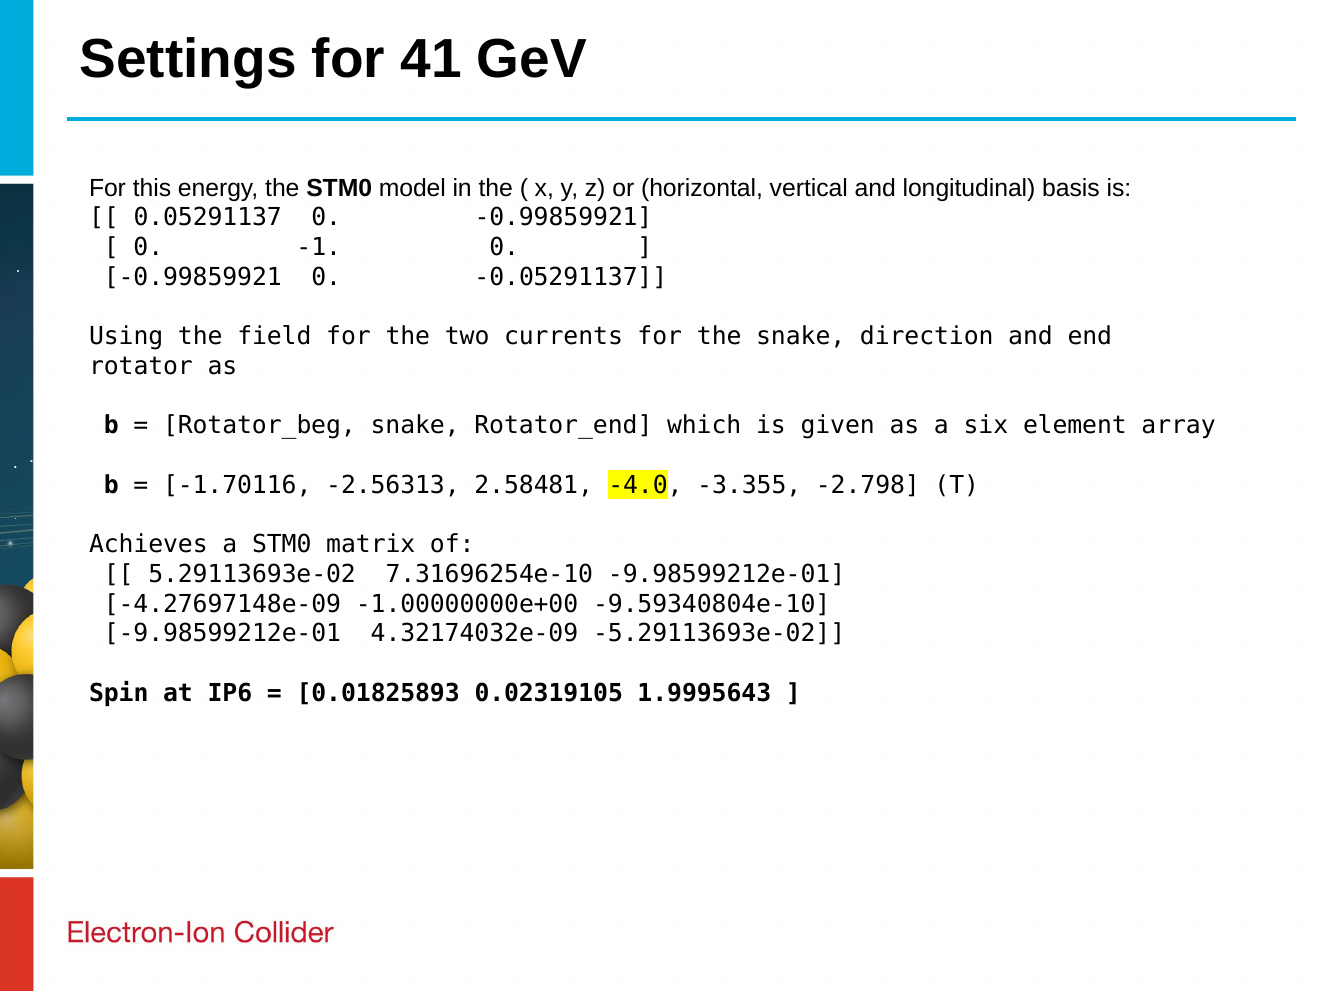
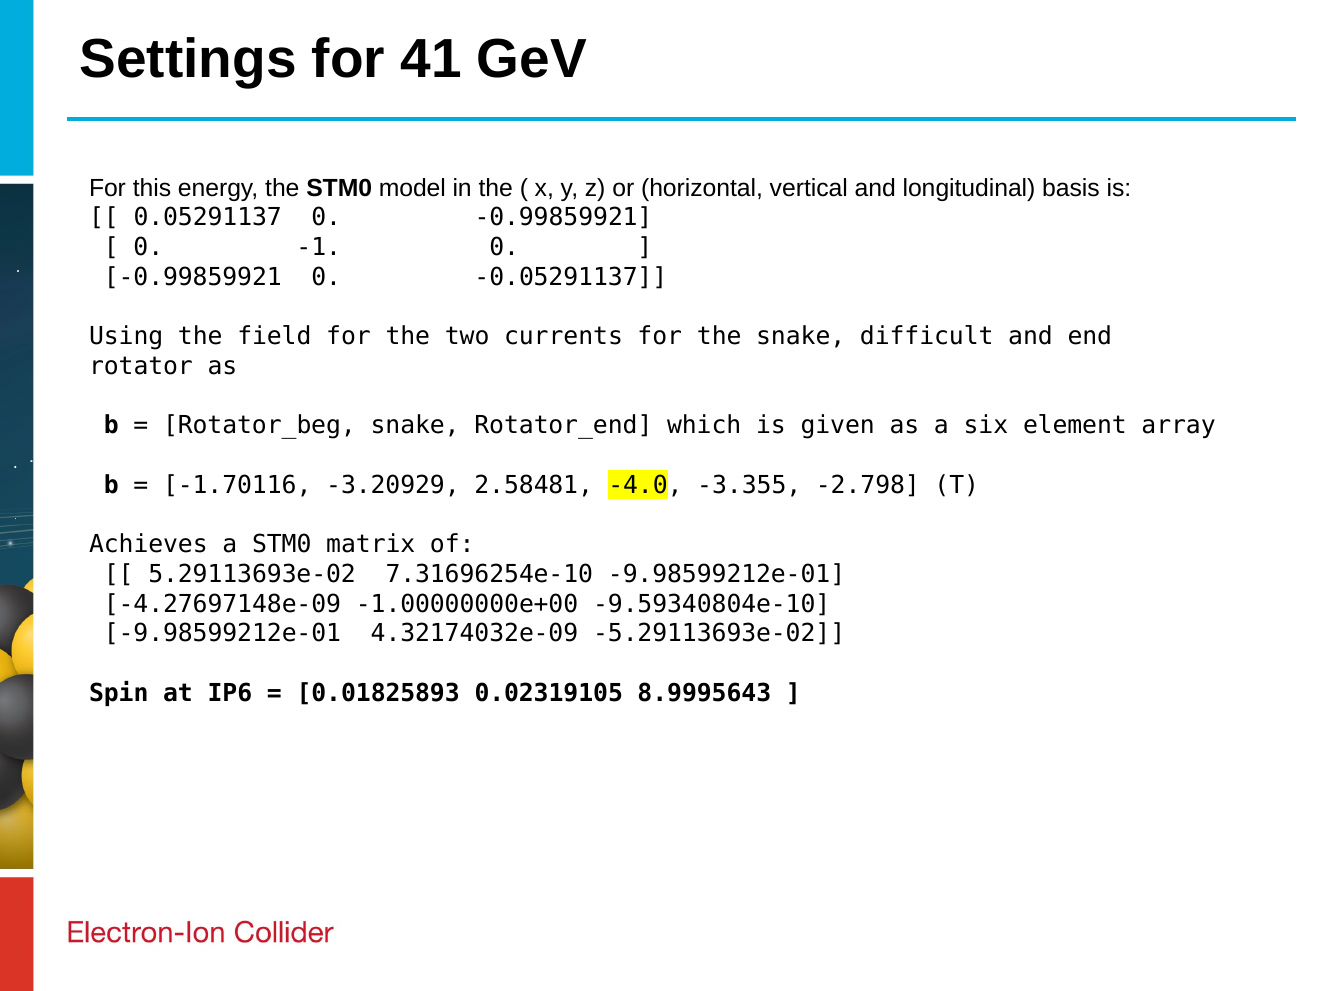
direction: direction -> difficult
-2.56313: -2.56313 -> -3.20929
1.9995643: 1.9995643 -> 8.9995643
